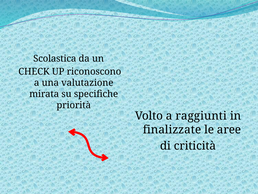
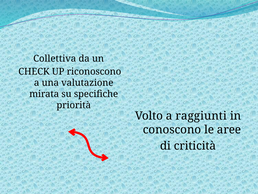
Scolastica: Scolastica -> Collettiva
finalizzate: finalizzate -> conoscono
